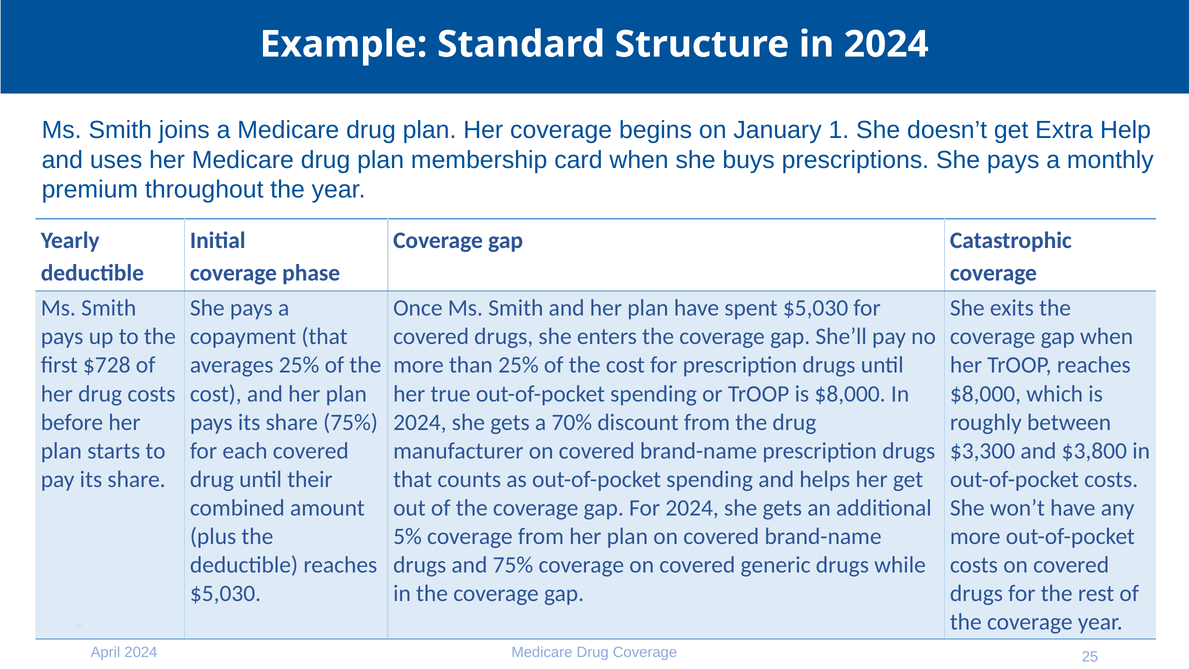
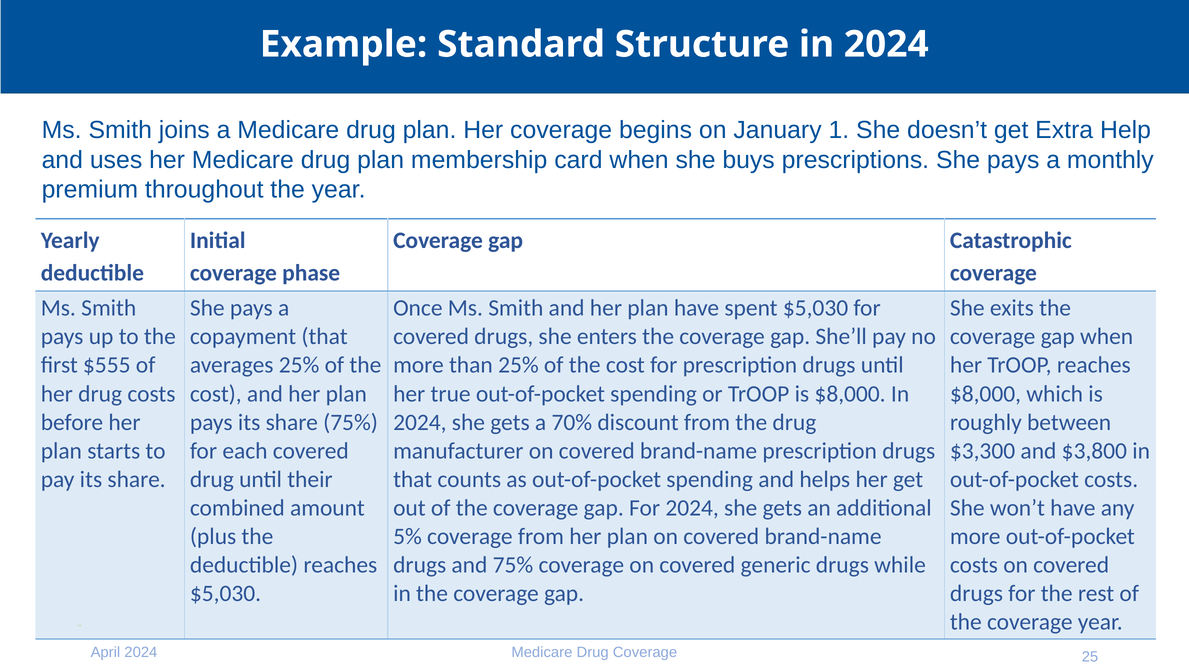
$728: $728 -> $555
